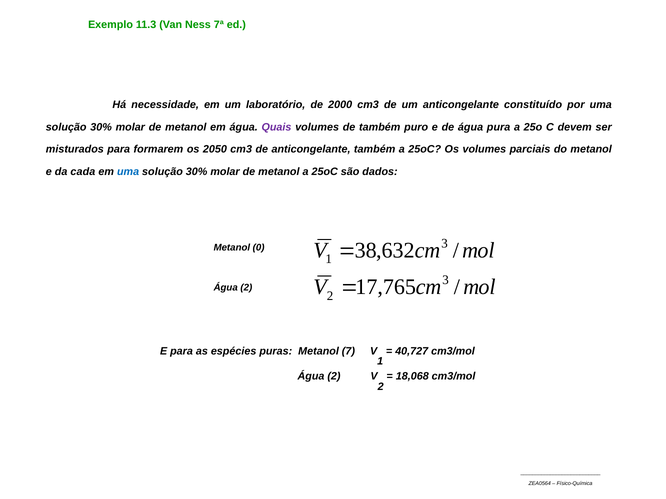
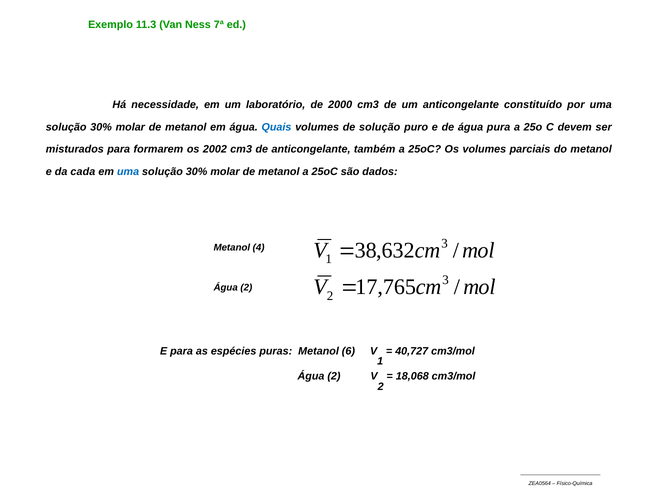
Quais colour: purple -> blue
de também: também -> solução
2050: 2050 -> 2002
0: 0 -> 4
7: 7 -> 6
